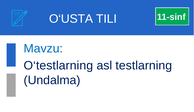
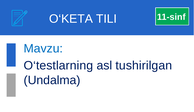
O‘USTA: O‘USTA -> O‘KETA
testlarning: testlarning -> tushirilgan
